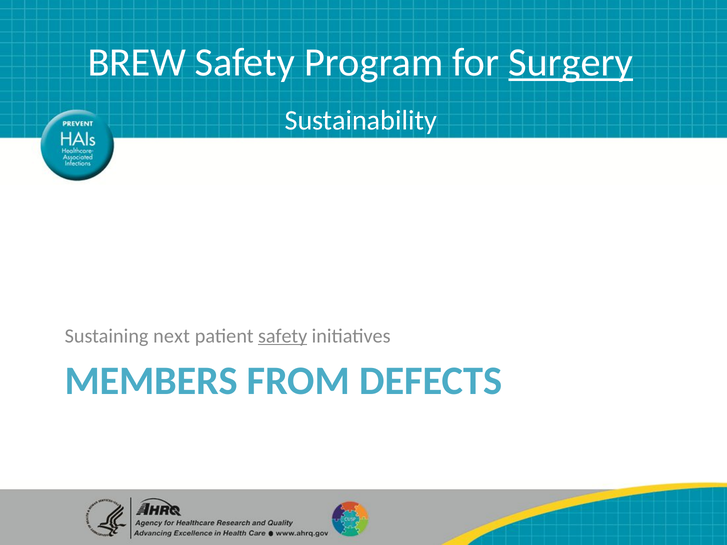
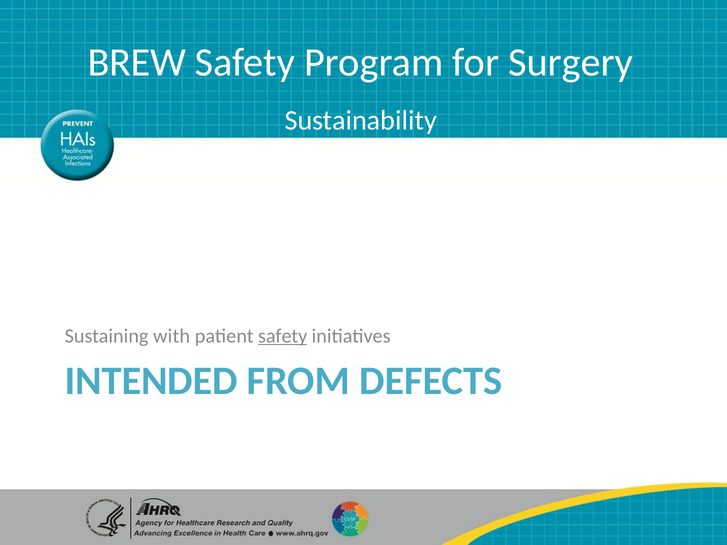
Surgery at (571, 62) underline: present -> none
next: next -> with
MEMBERS: MEMBERS -> INTENDED
